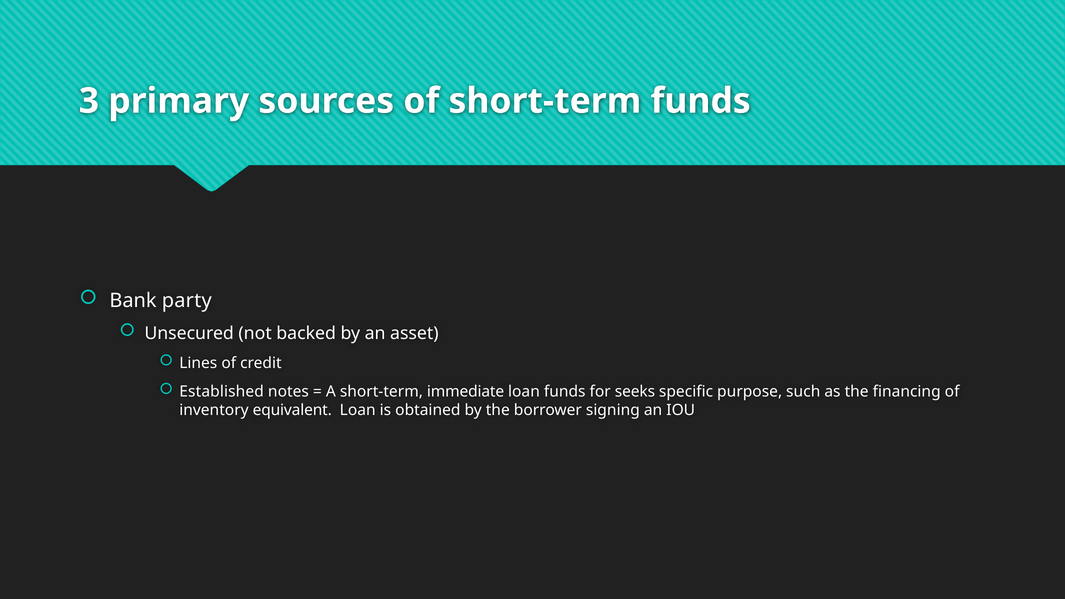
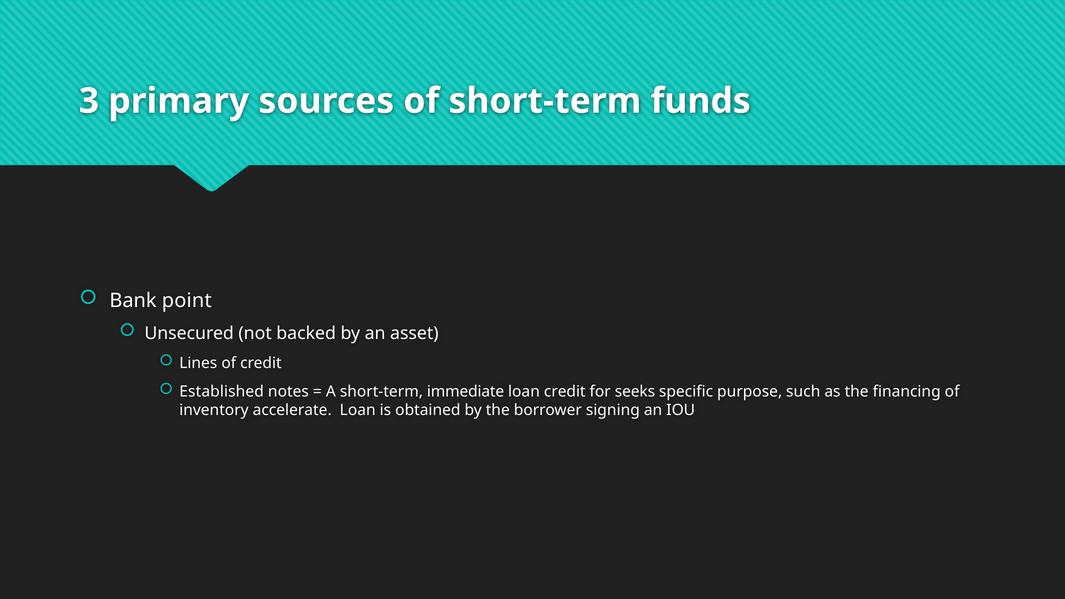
party: party -> point
loan funds: funds -> credit
equivalent: equivalent -> accelerate
